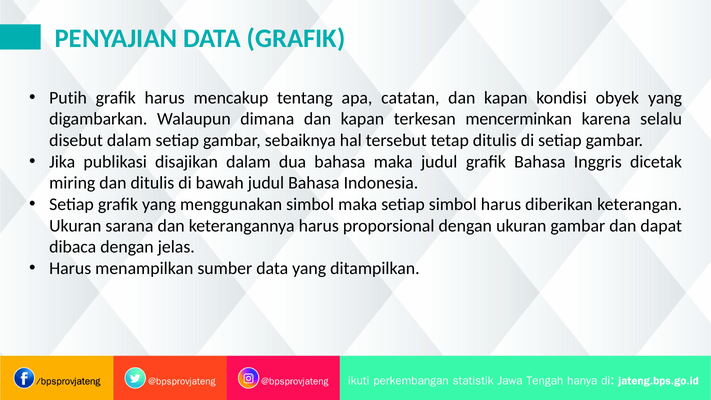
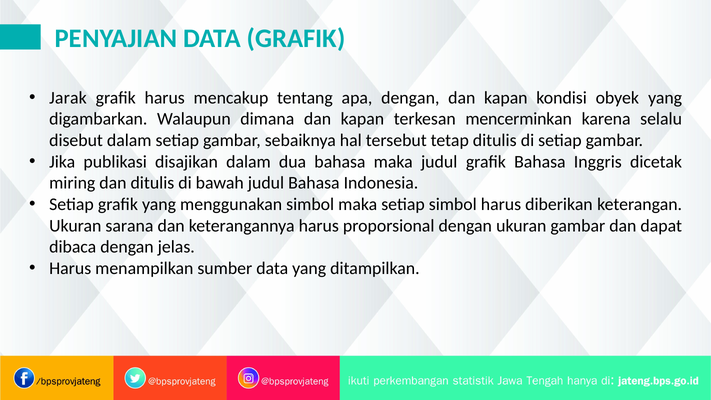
Putih: Putih -> Jarak
apa catatan: catatan -> dengan
